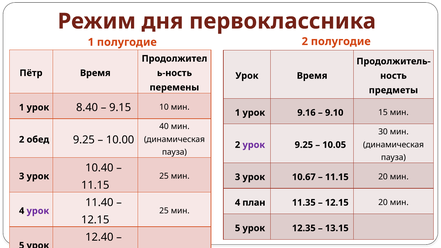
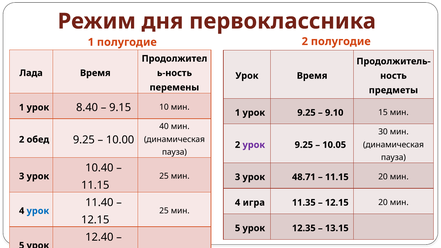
Пётр: Пётр -> Лада
1 урок 9.16: 9.16 -> 9.25
10.67: 10.67 -> 48.71
план: план -> игра
урок at (38, 211) colour: purple -> blue
